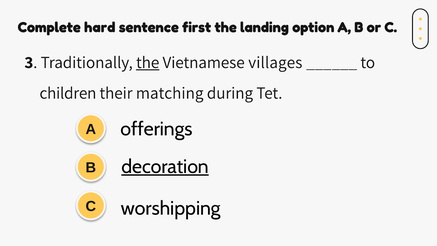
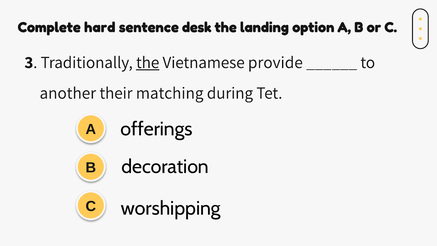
first: first -> desk
villages: villages -> provide
children: children -> another
decoration underline: present -> none
